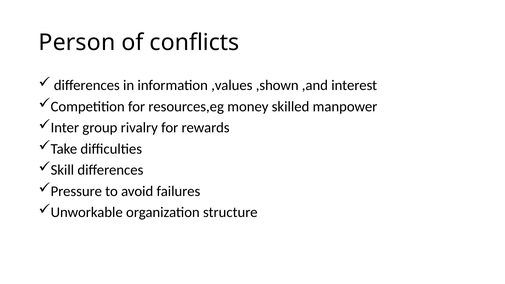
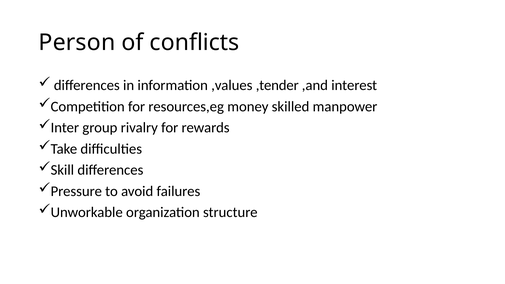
,shown: ,shown -> ,tender
